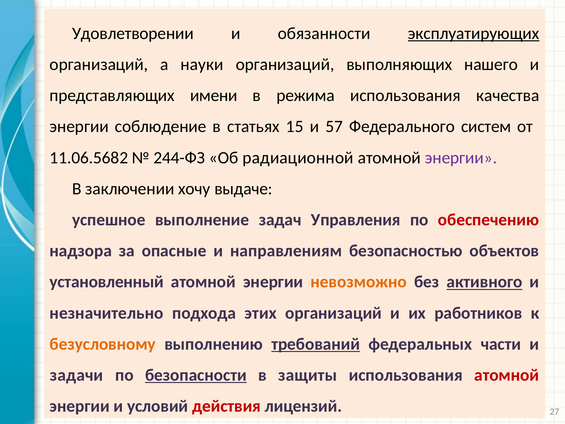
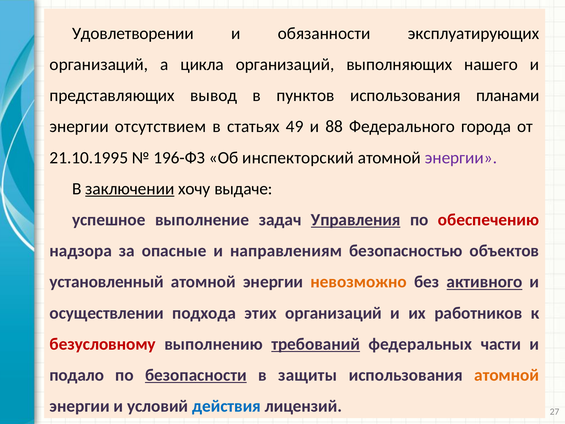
эксплуатирующих underline: present -> none
науки: науки -> цикла
имени: имени -> вывод
режима: режима -> пунктов
качества: качества -> планами
соблюдение: соблюдение -> отсутствием
15: 15 -> 49
57: 57 -> 88
систем: систем -> города
11.06.5682: 11.06.5682 -> 21.10.1995
244-ФЗ: 244-ФЗ -> 196-ФЗ
радиационной: радиационной -> инспекторский
заключении underline: none -> present
Управления underline: none -> present
незначительно: незначительно -> осуществлении
безусловному colour: orange -> red
задачи: задачи -> подало
атомной at (507, 375) colour: red -> orange
действия colour: red -> blue
